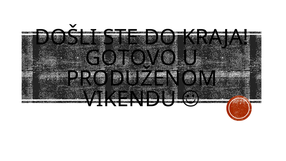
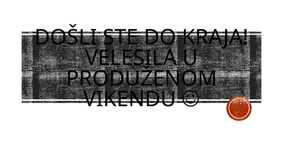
GOTOVO: GOTOVO -> VELESILA
